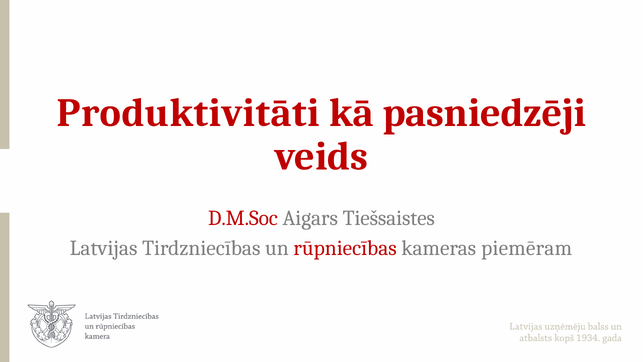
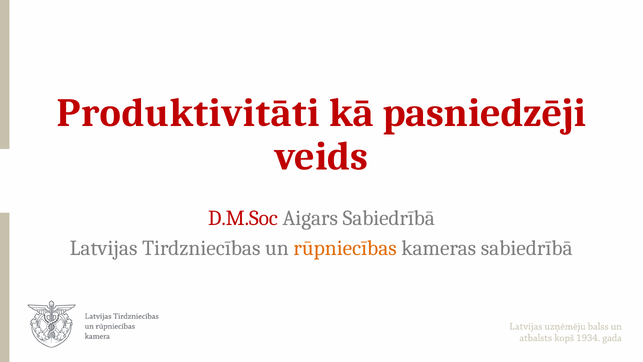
Aigars Tiešsaistes: Tiešsaistes -> Sabiedrībā
rūpniecības colour: red -> orange
kameras piemēram: piemēram -> sabiedrībā
